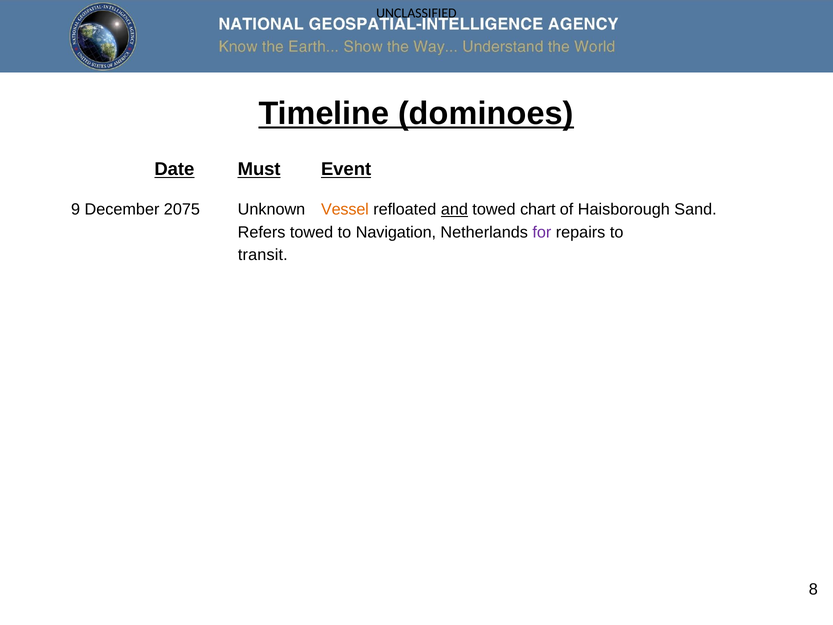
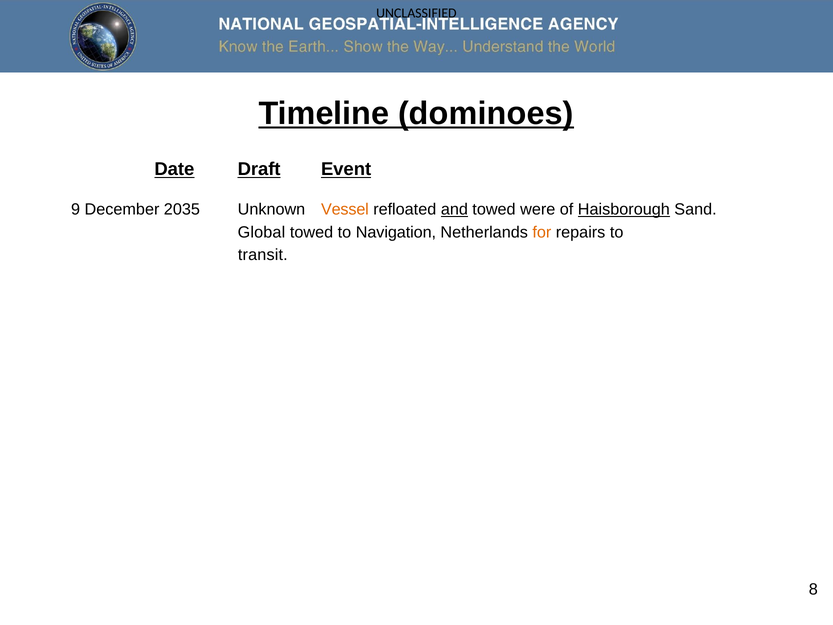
Must: Must -> Draft
2075: 2075 -> 2035
chart: chart -> were
Haisborough underline: none -> present
Refers: Refers -> Global
for colour: purple -> orange
